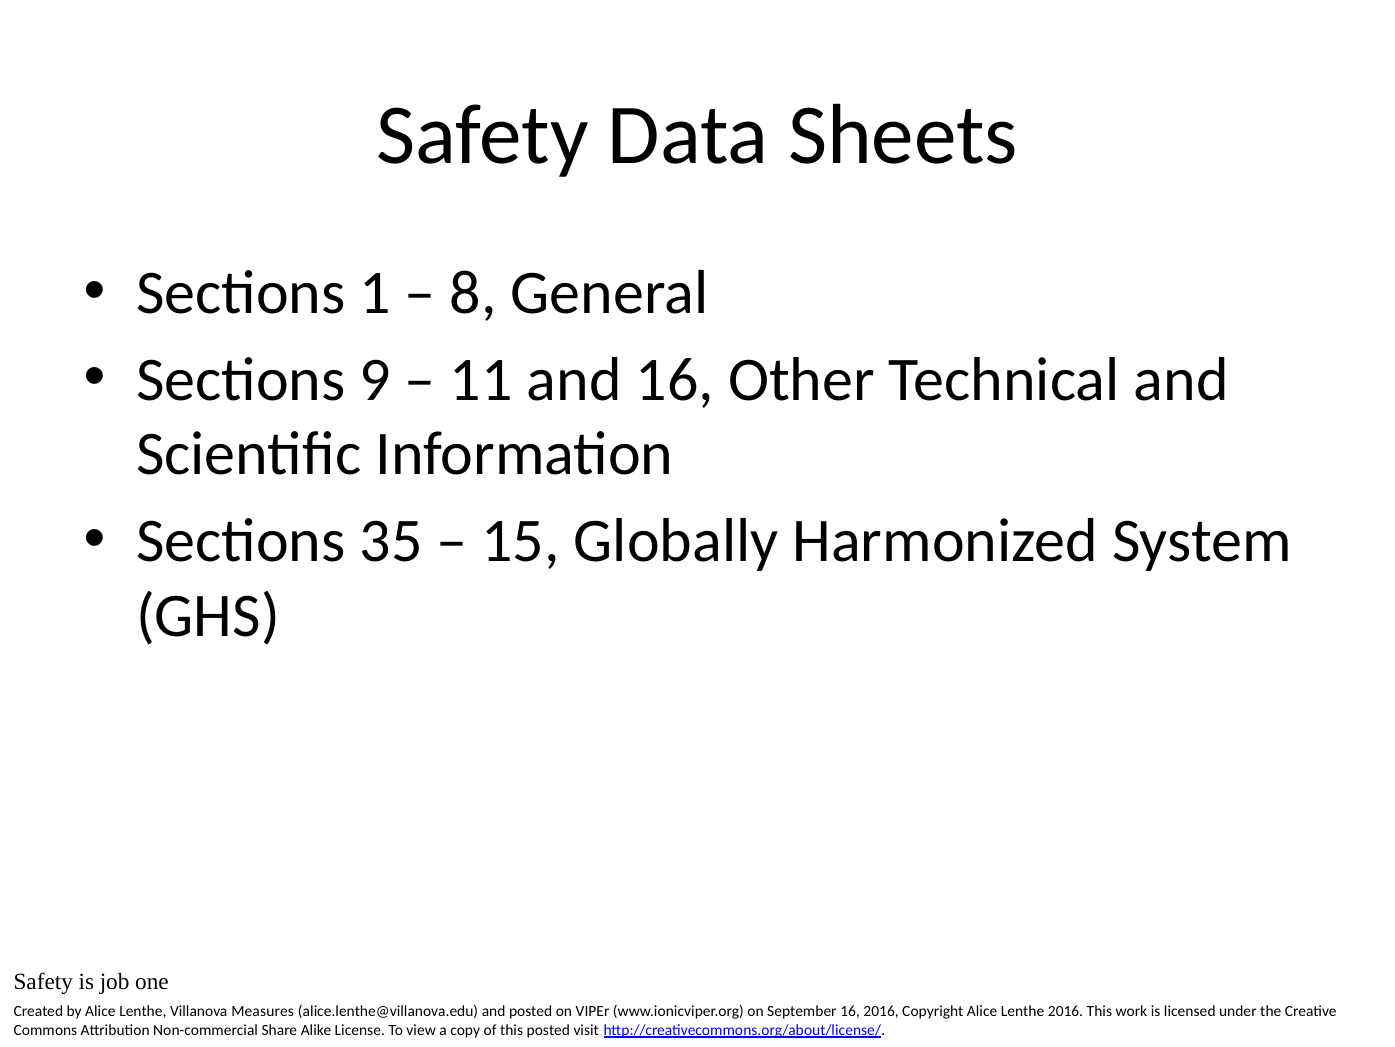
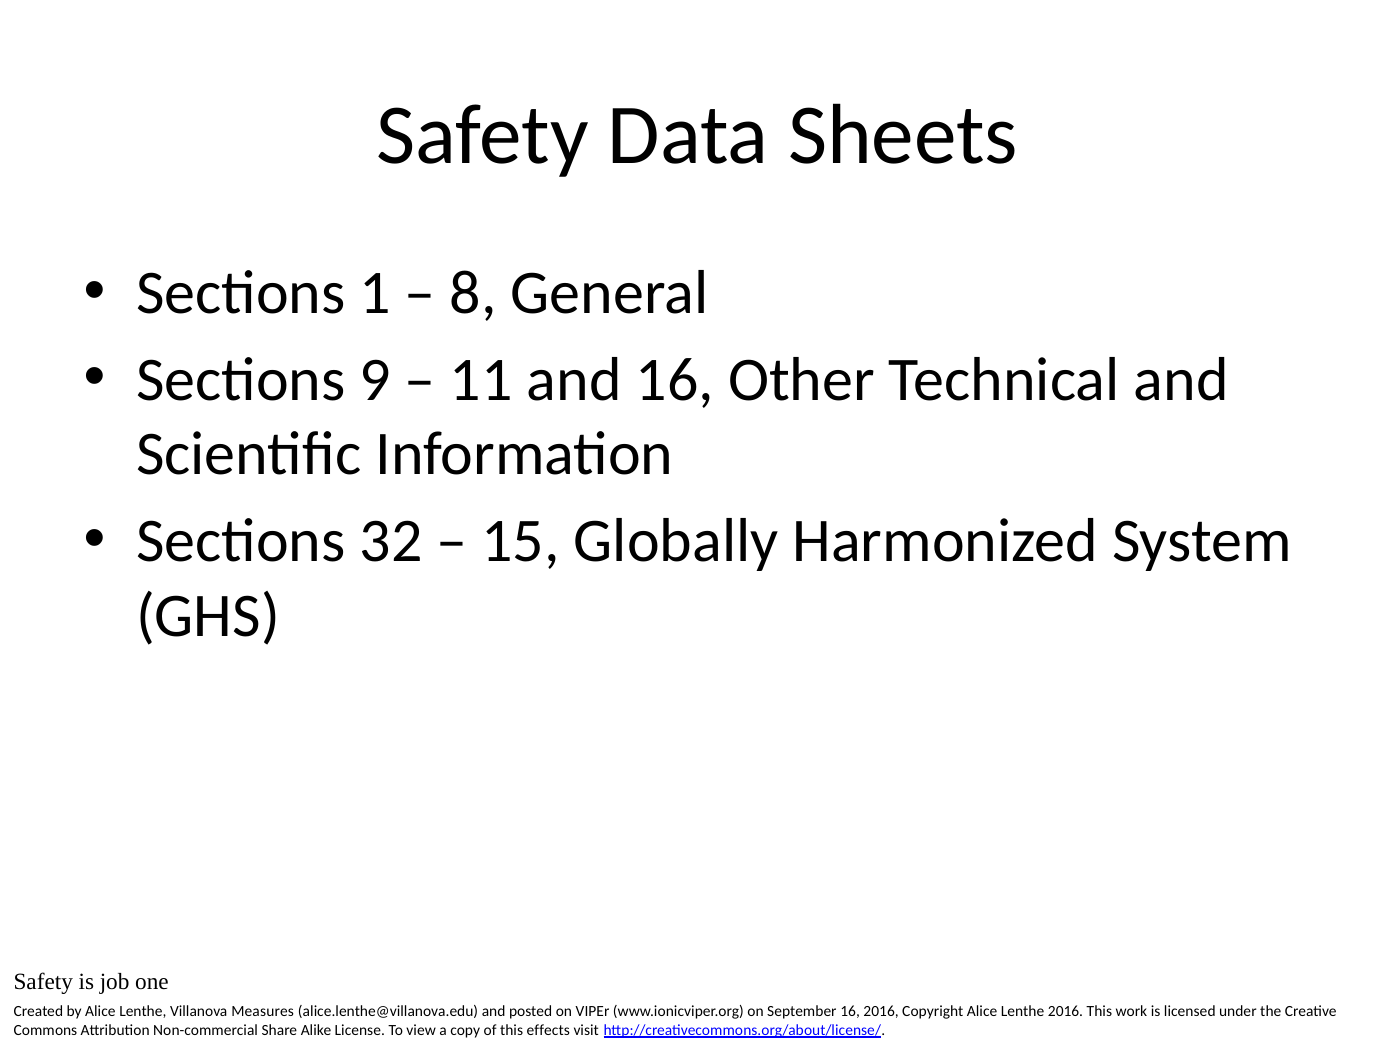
35: 35 -> 32
this posted: posted -> effects
